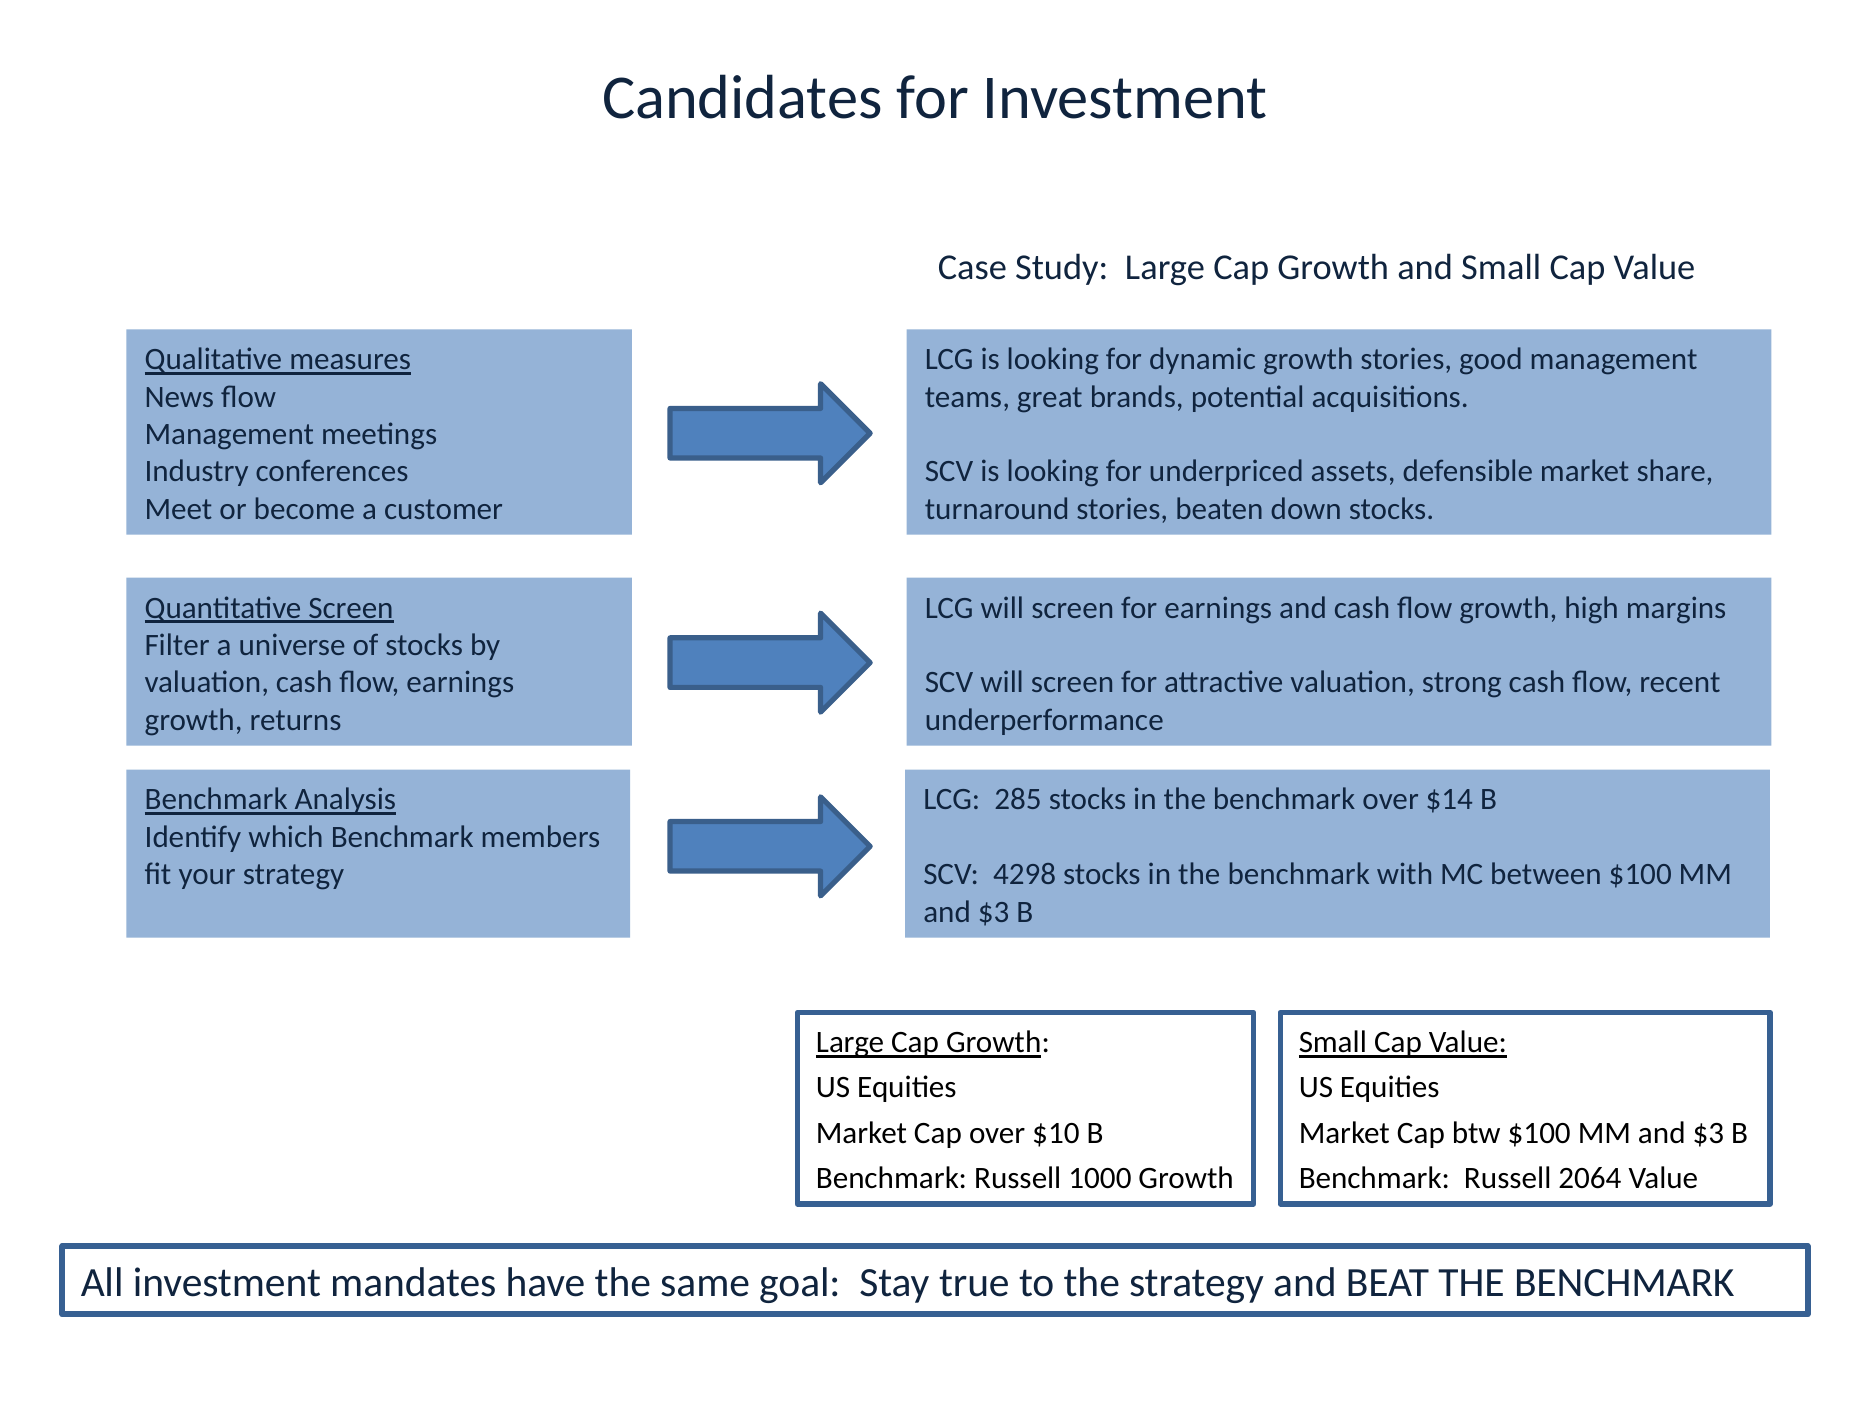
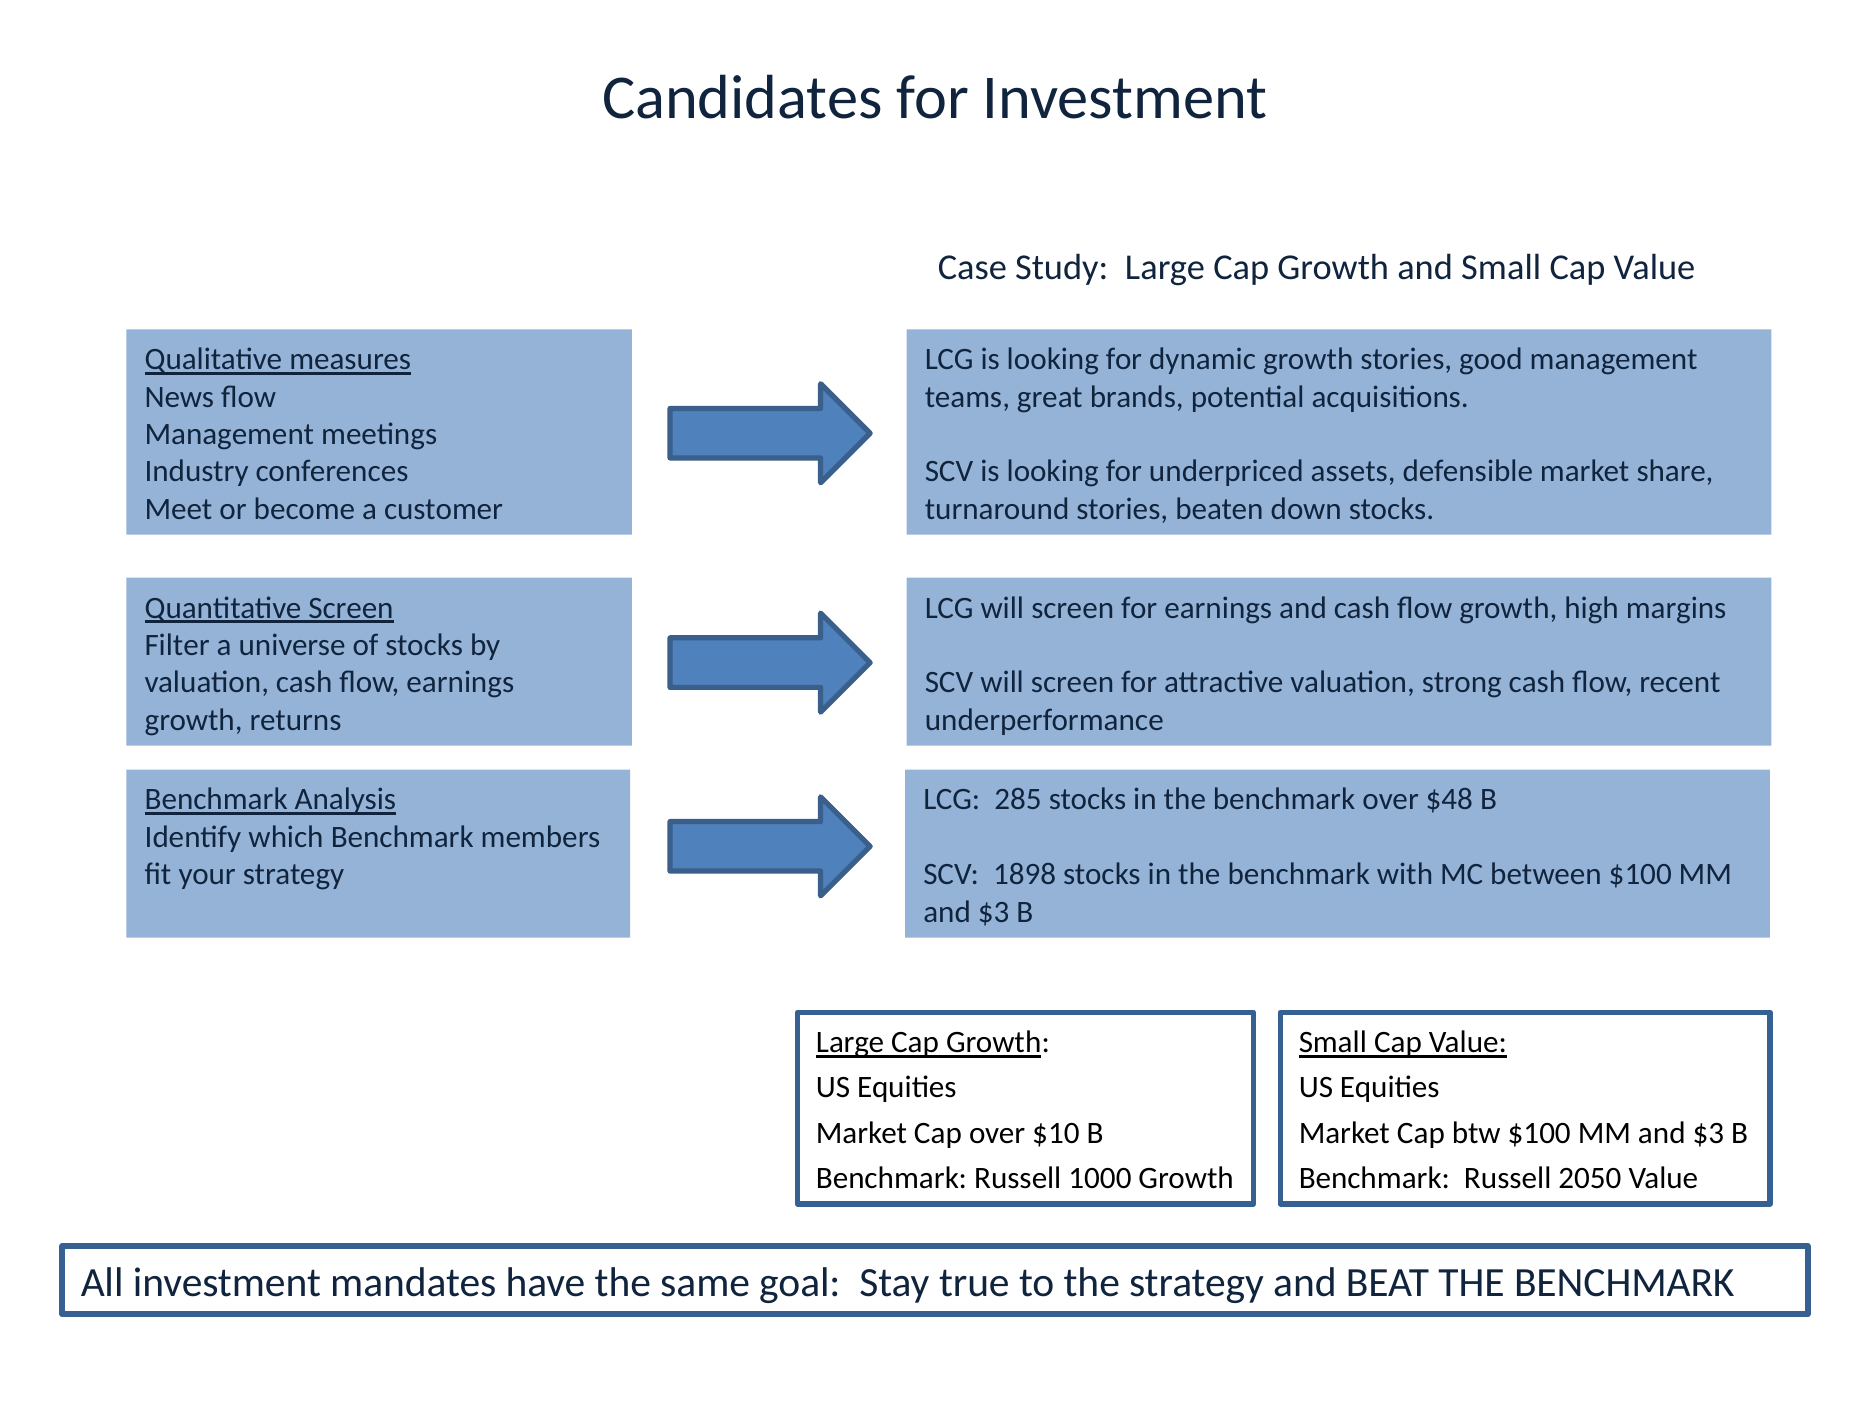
$14: $14 -> $48
4298: 4298 -> 1898
2064: 2064 -> 2050
